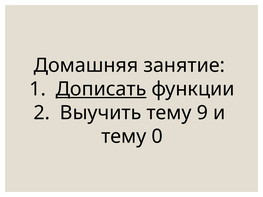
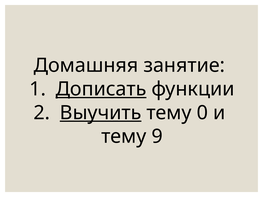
Выучить underline: none -> present
9: 9 -> 0
0: 0 -> 9
